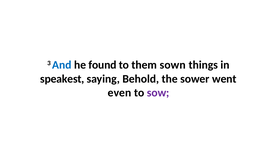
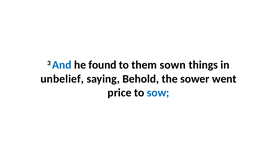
speakest: speakest -> unbelief
even: even -> price
sow colour: purple -> blue
